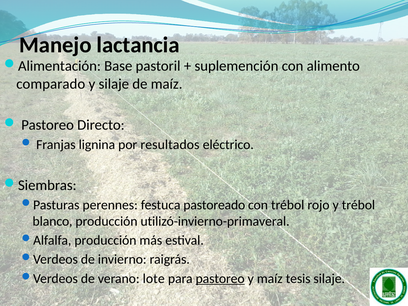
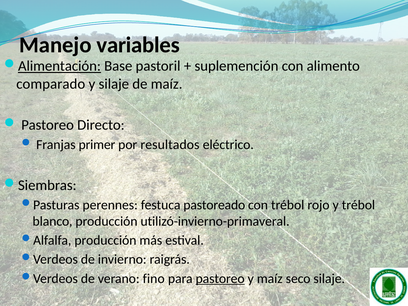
lactancia: lactancia -> variables
Alimentación underline: none -> present
lignina: lignina -> primer
lote: lote -> fino
tesis: tesis -> seco
